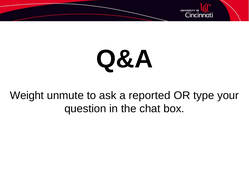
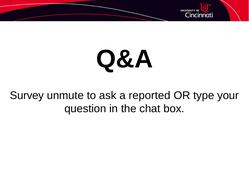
Weight: Weight -> Survey
